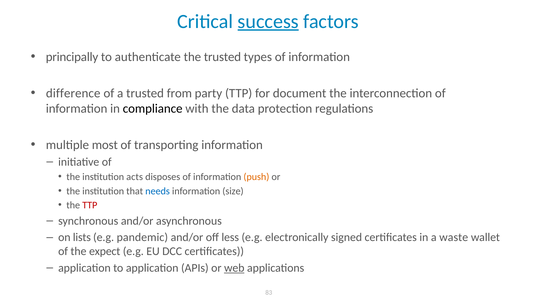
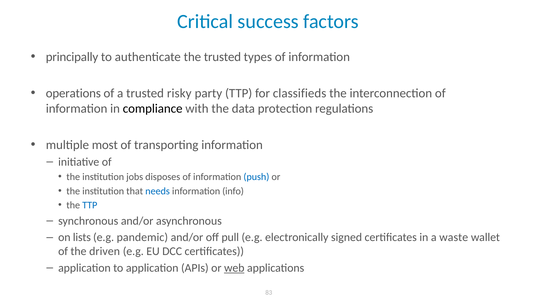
success underline: present -> none
difference: difference -> operations
from: from -> risky
document: document -> classifieds
acts: acts -> jobs
push colour: orange -> blue
size: size -> info
TTP at (90, 205) colour: red -> blue
less: less -> pull
expect: expect -> driven
